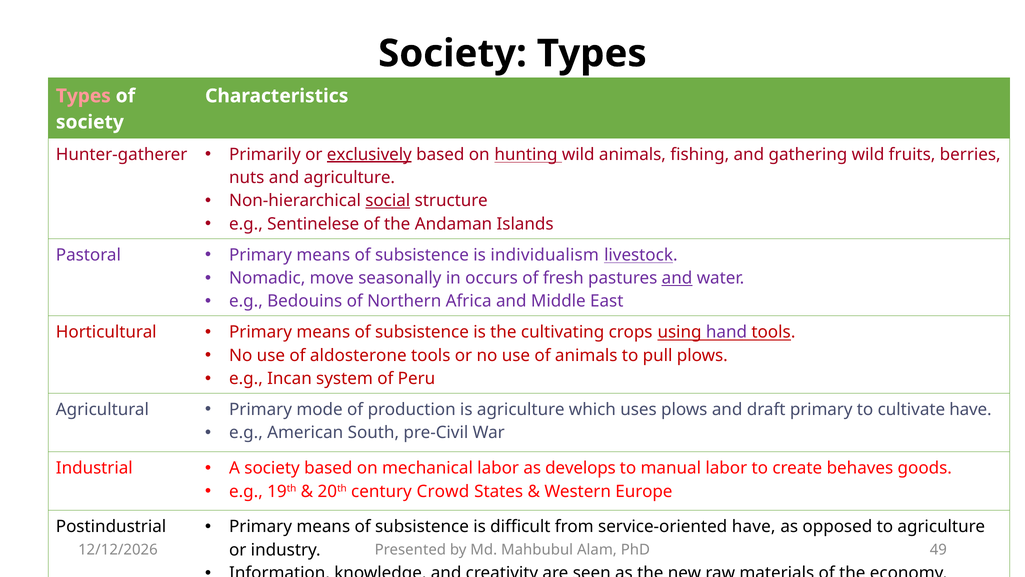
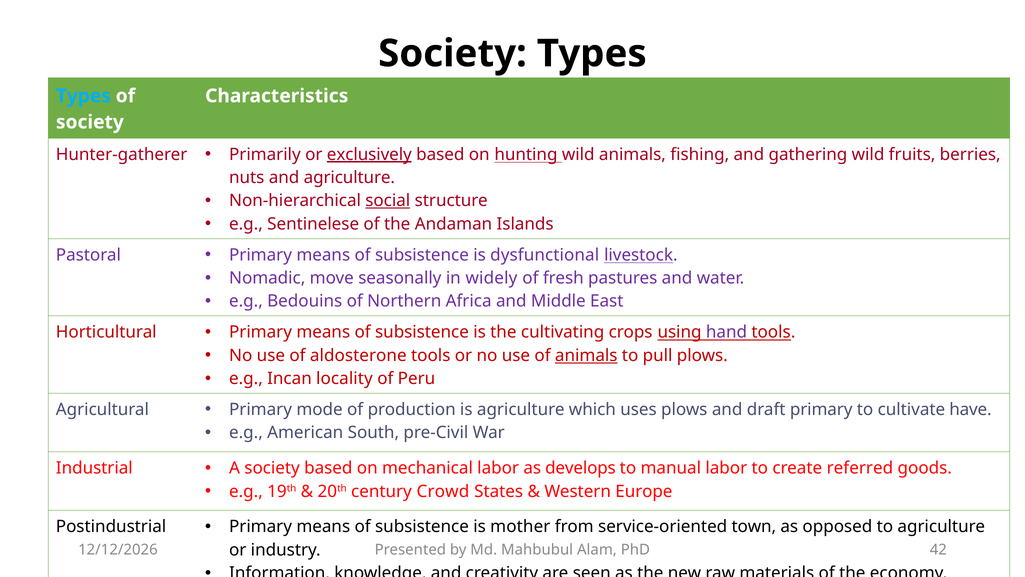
Types at (83, 96) colour: pink -> light blue
individualism: individualism -> dysfunctional
occurs: occurs -> widely
and at (677, 278) underline: present -> none
animals at (586, 355) underline: none -> present
system: system -> locality
behaves: behaves -> referred
difficult: difficult -> mother
service-oriented have: have -> town
49: 49 -> 42
